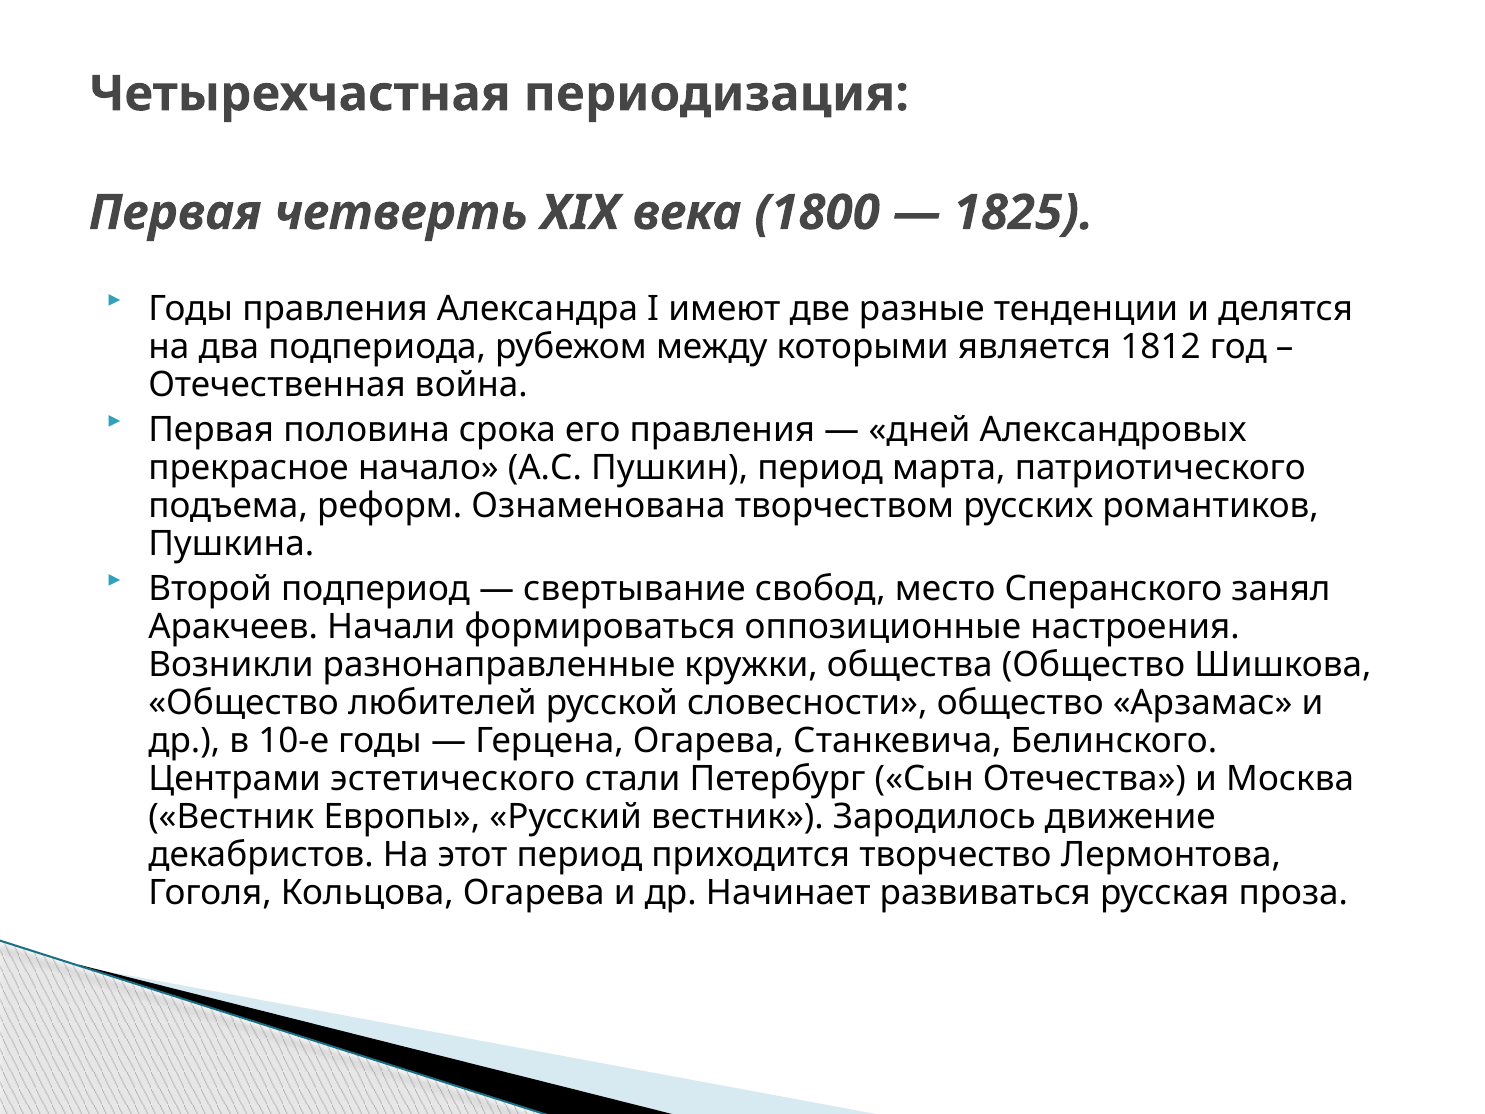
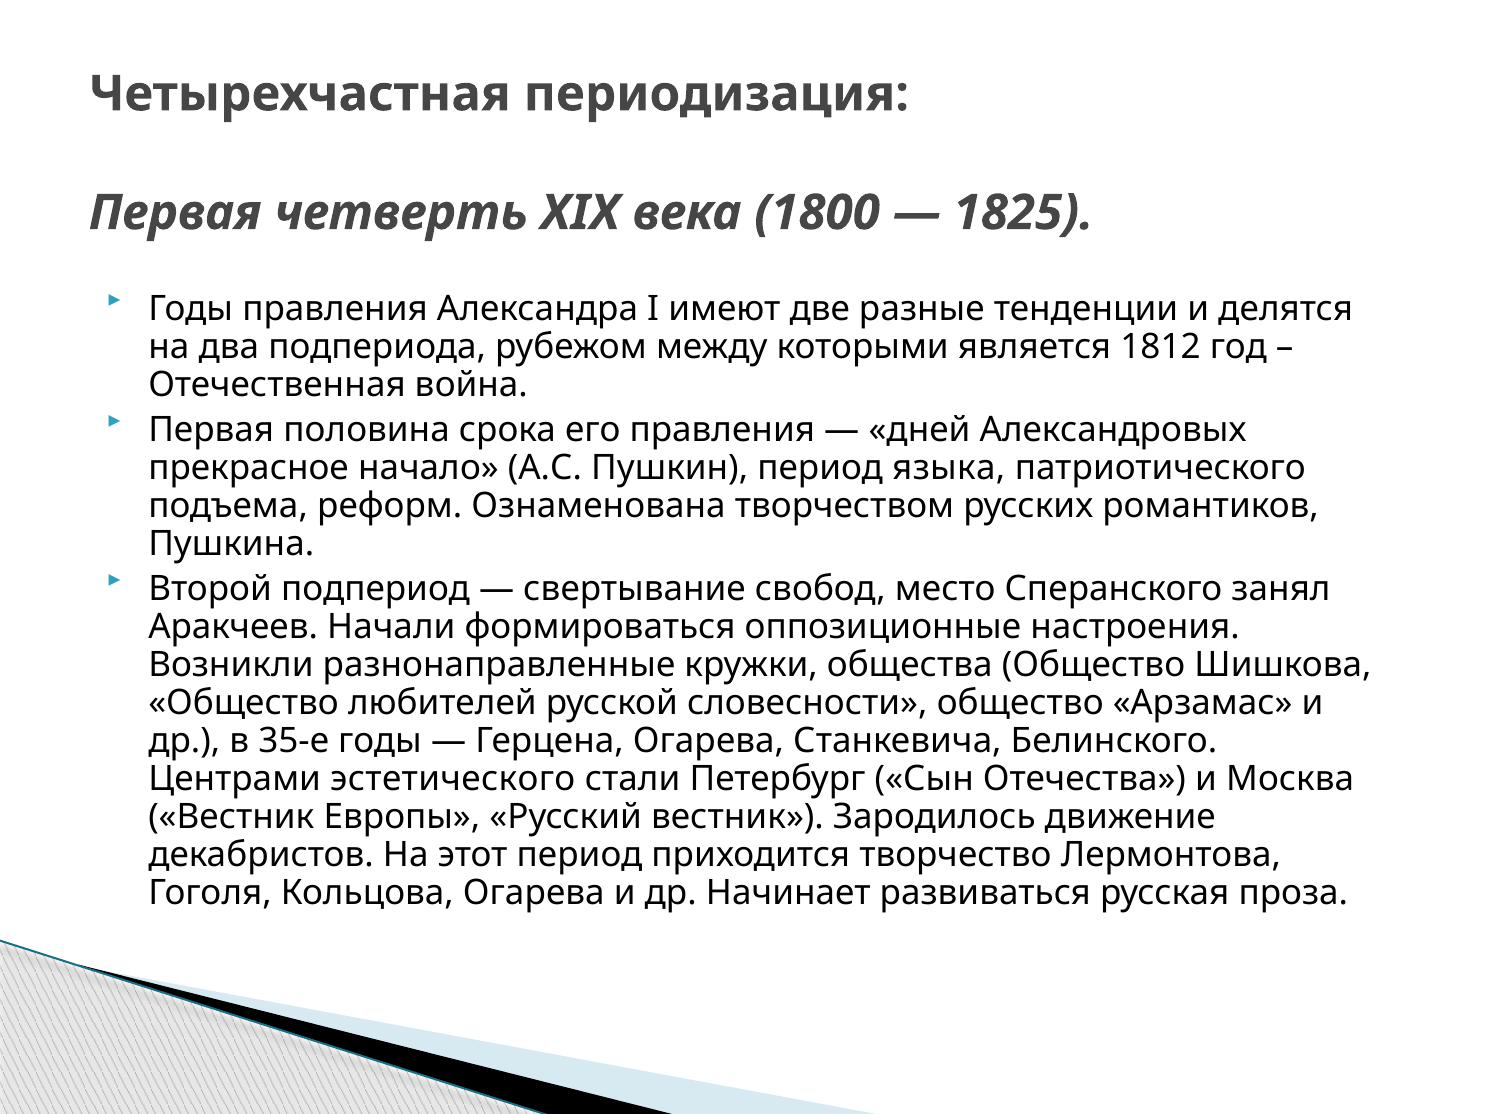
марта: марта -> языка
10-е: 10-е -> 35-е
